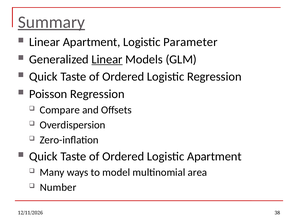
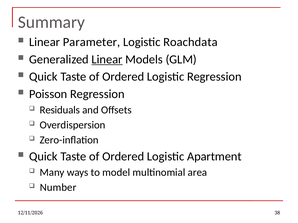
Summary underline: present -> none
Linear Apartment: Apartment -> Parameter
Parameter: Parameter -> Roachdata
Compare: Compare -> Residuals
